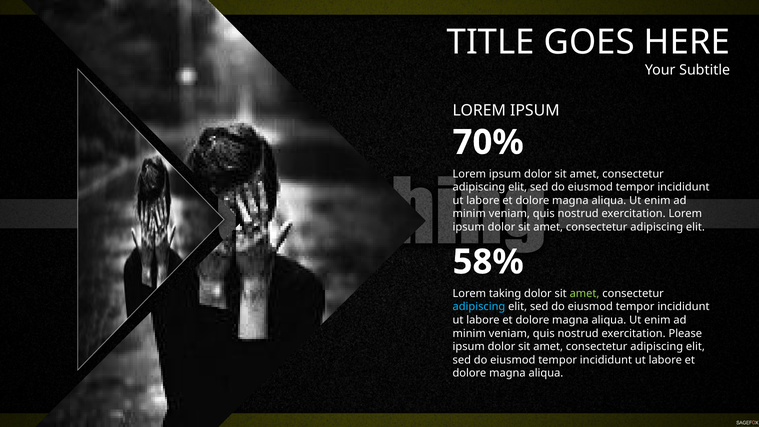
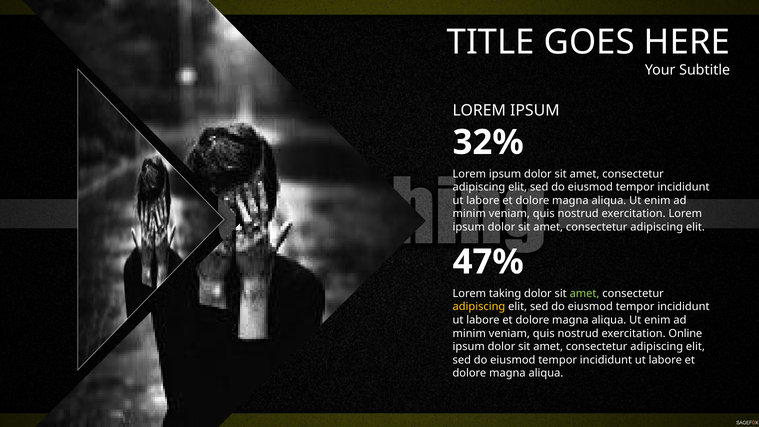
70%: 70% -> 32%
58%: 58% -> 47%
adipiscing at (479, 307) colour: light blue -> yellow
Please: Please -> Online
